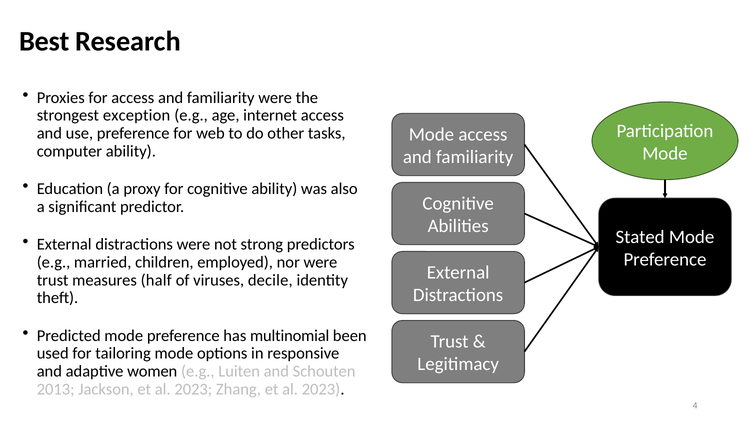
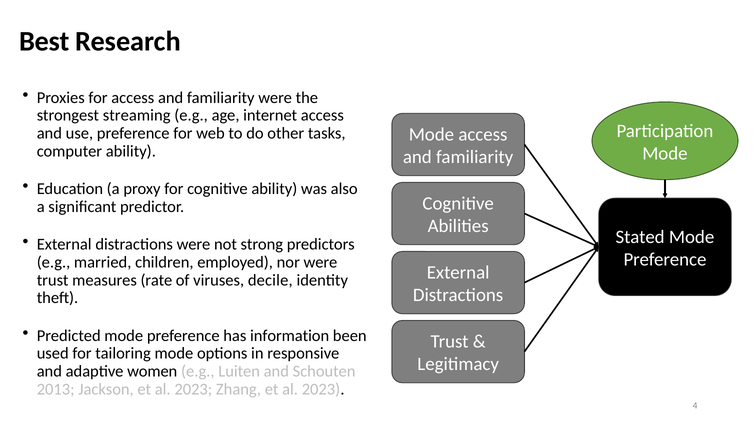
exception: exception -> streaming
half: half -> rate
multinomial: multinomial -> information
